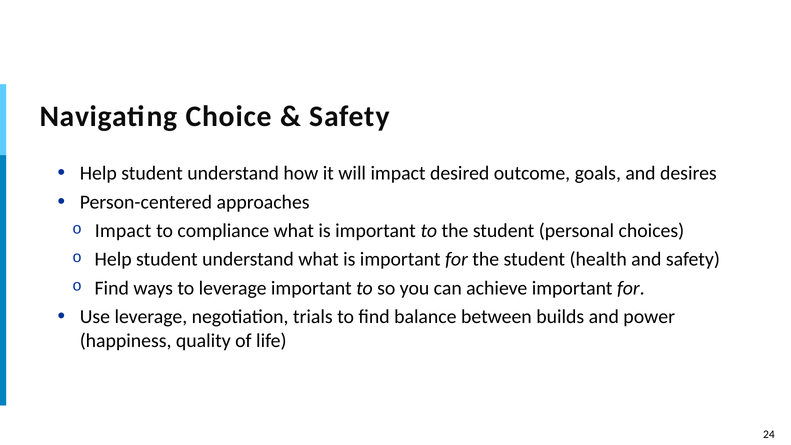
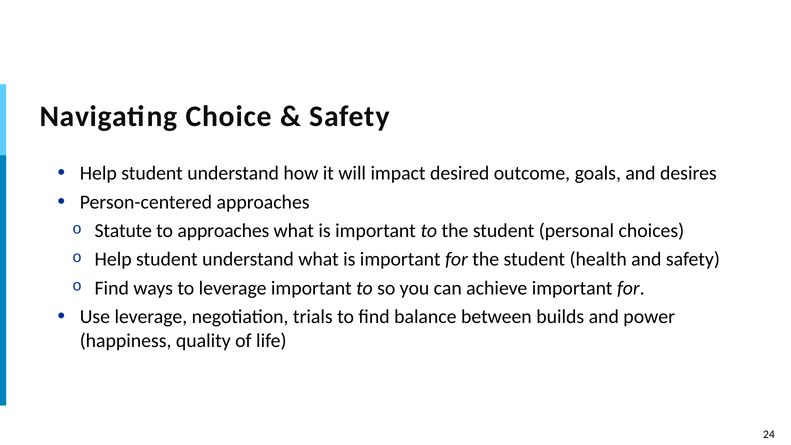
Impact at (123, 231): Impact -> Statute
to compliance: compliance -> approaches
